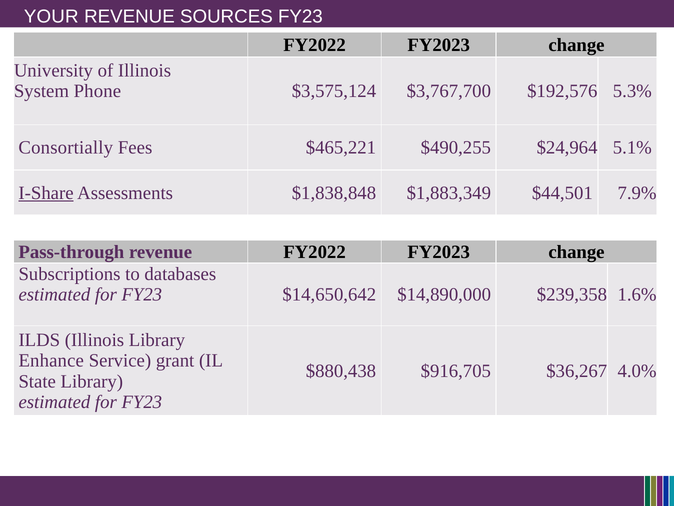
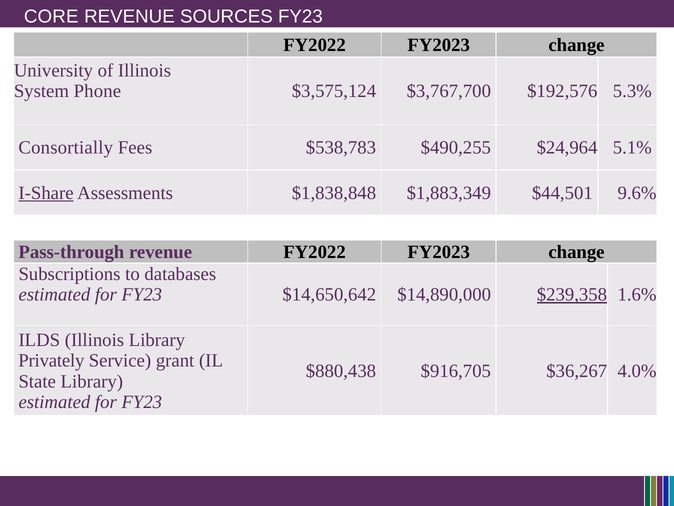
YOUR: YOUR -> CORE
$465,221: $465,221 -> $538,783
7.9%: 7.9% -> 9.6%
$239,358 underline: none -> present
Enhance: Enhance -> Privately
